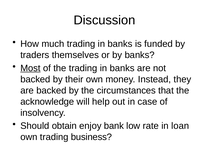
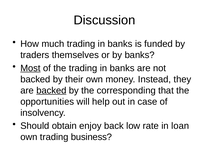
backed at (51, 90) underline: none -> present
circumstances: circumstances -> corresponding
acknowledge: acknowledge -> opportunities
bank: bank -> back
